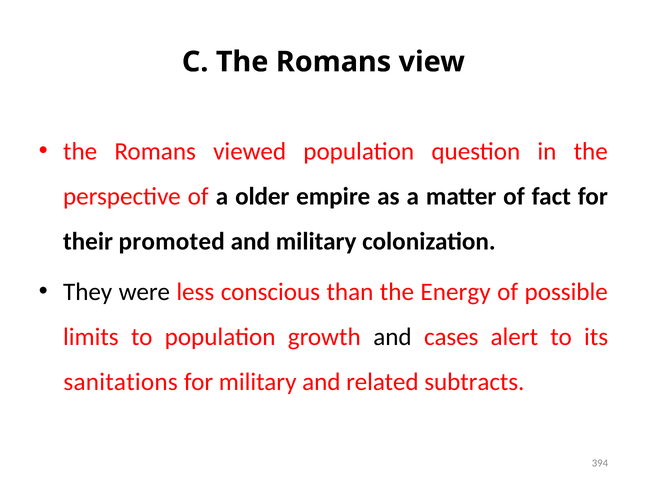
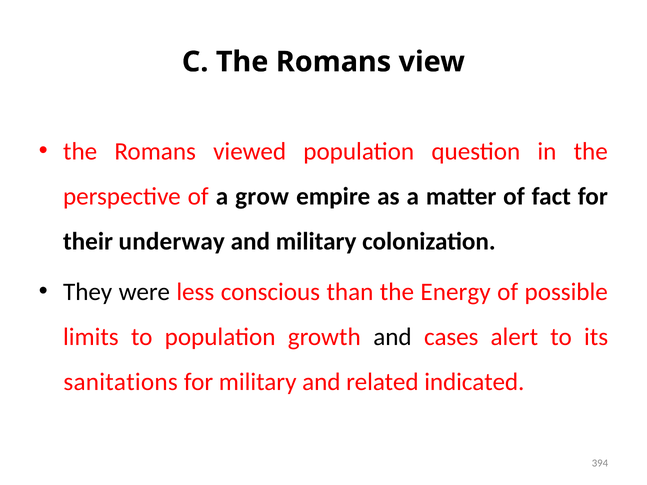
older: older -> grow
promoted: promoted -> underway
subtracts: subtracts -> indicated
